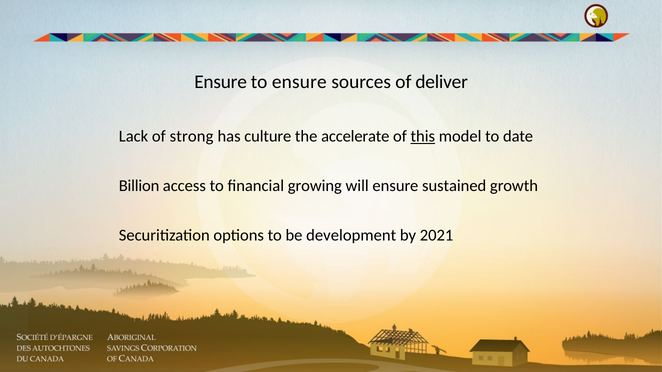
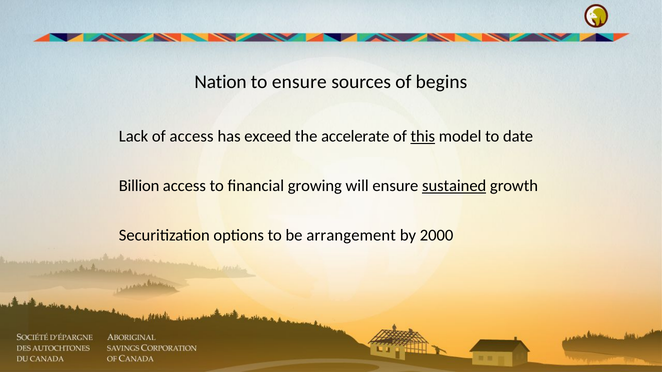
Ensure at (221, 82): Ensure -> Nation
deliver: deliver -> begins
of strong: strong -> access
culture: culture -> exceed
sustained underline: none -> present
development: development -> arrangement
2021: 2021 -> 2000
